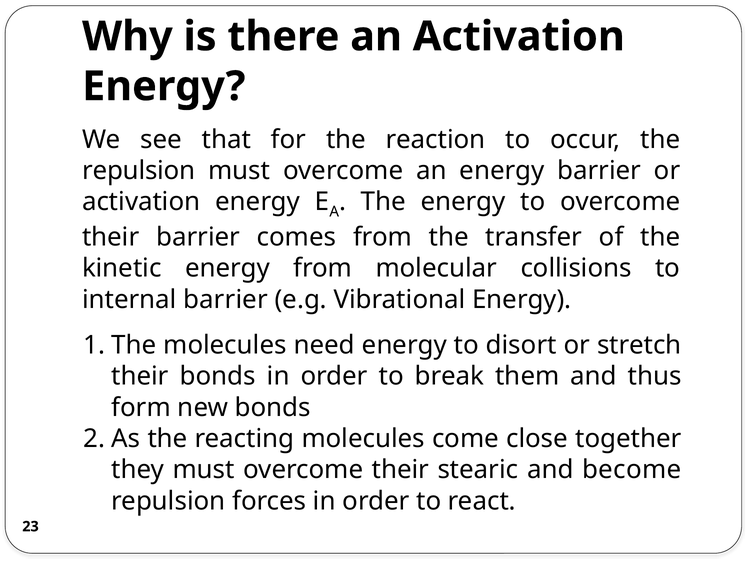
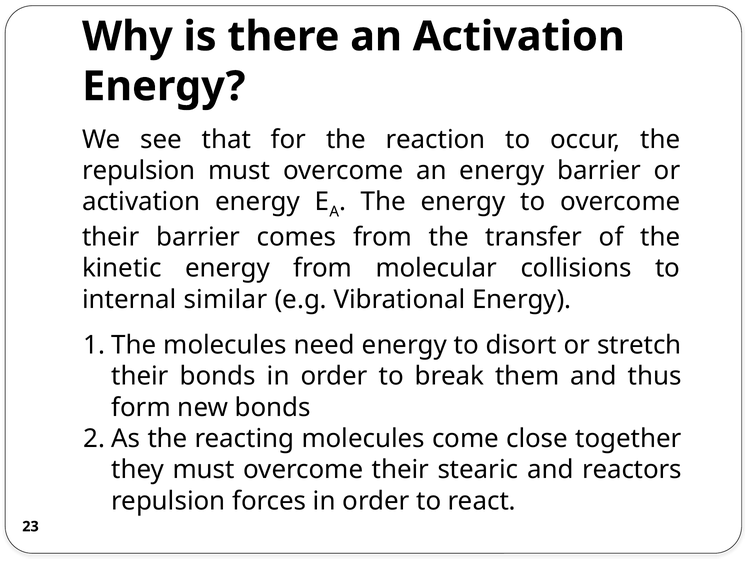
internal barrier: barrier -> similar
become: become -> reactors
